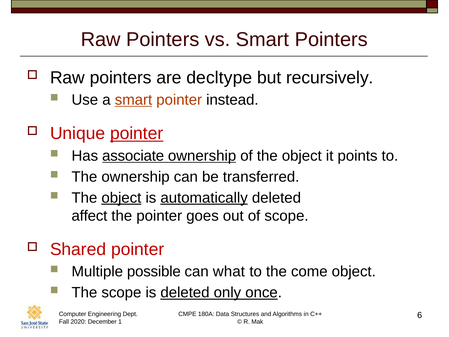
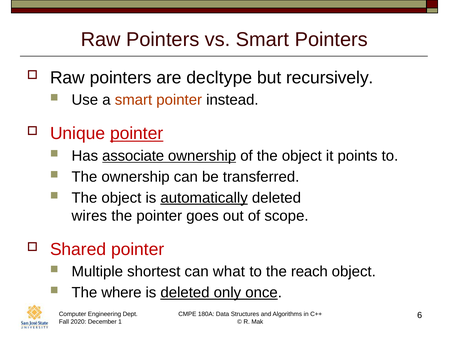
smart at (133, 100) underline: present -> none
object at (121, 198) underline: present -> none
affect: affect -> wires
possible: possible -> shortest
come: come -> reach
The scope: scope -> where
